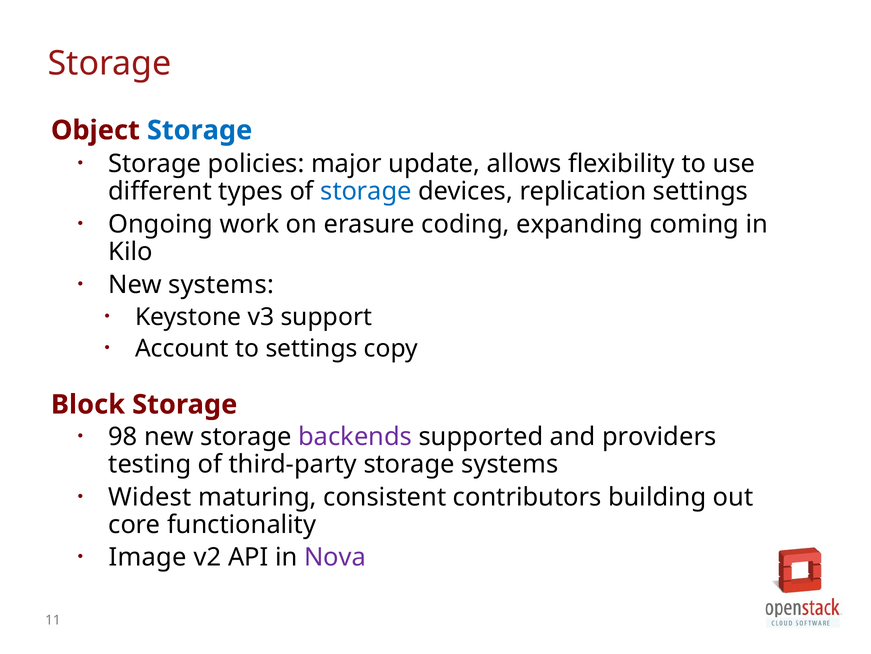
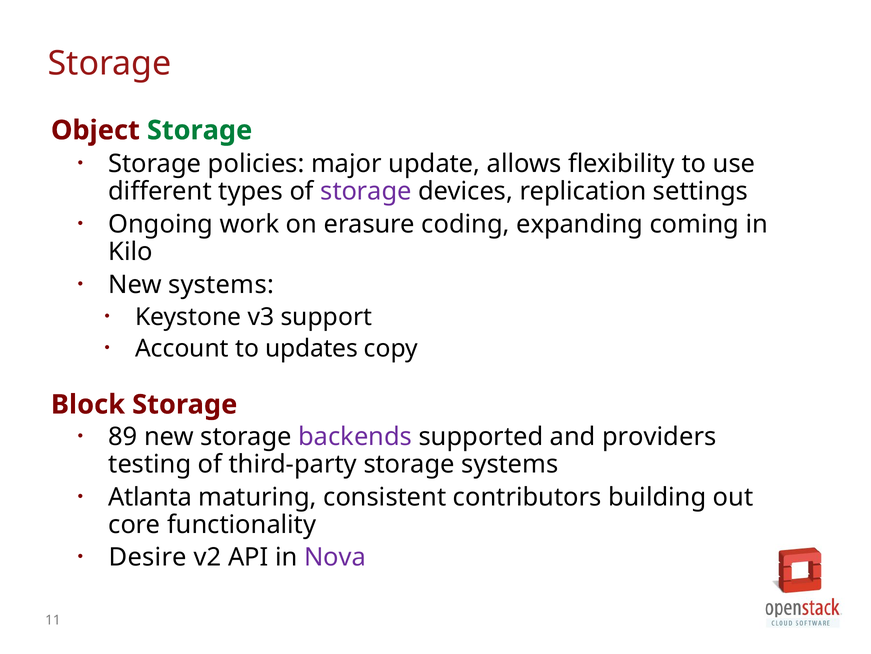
Storage at (200, 130) colour: blue -> green
storage at (366, 191) colour: blue -> purple
to settings: settings -> updates
98: 98 -> 89
Widest: Widest -> Atlanta
Image: Image -> Desire
